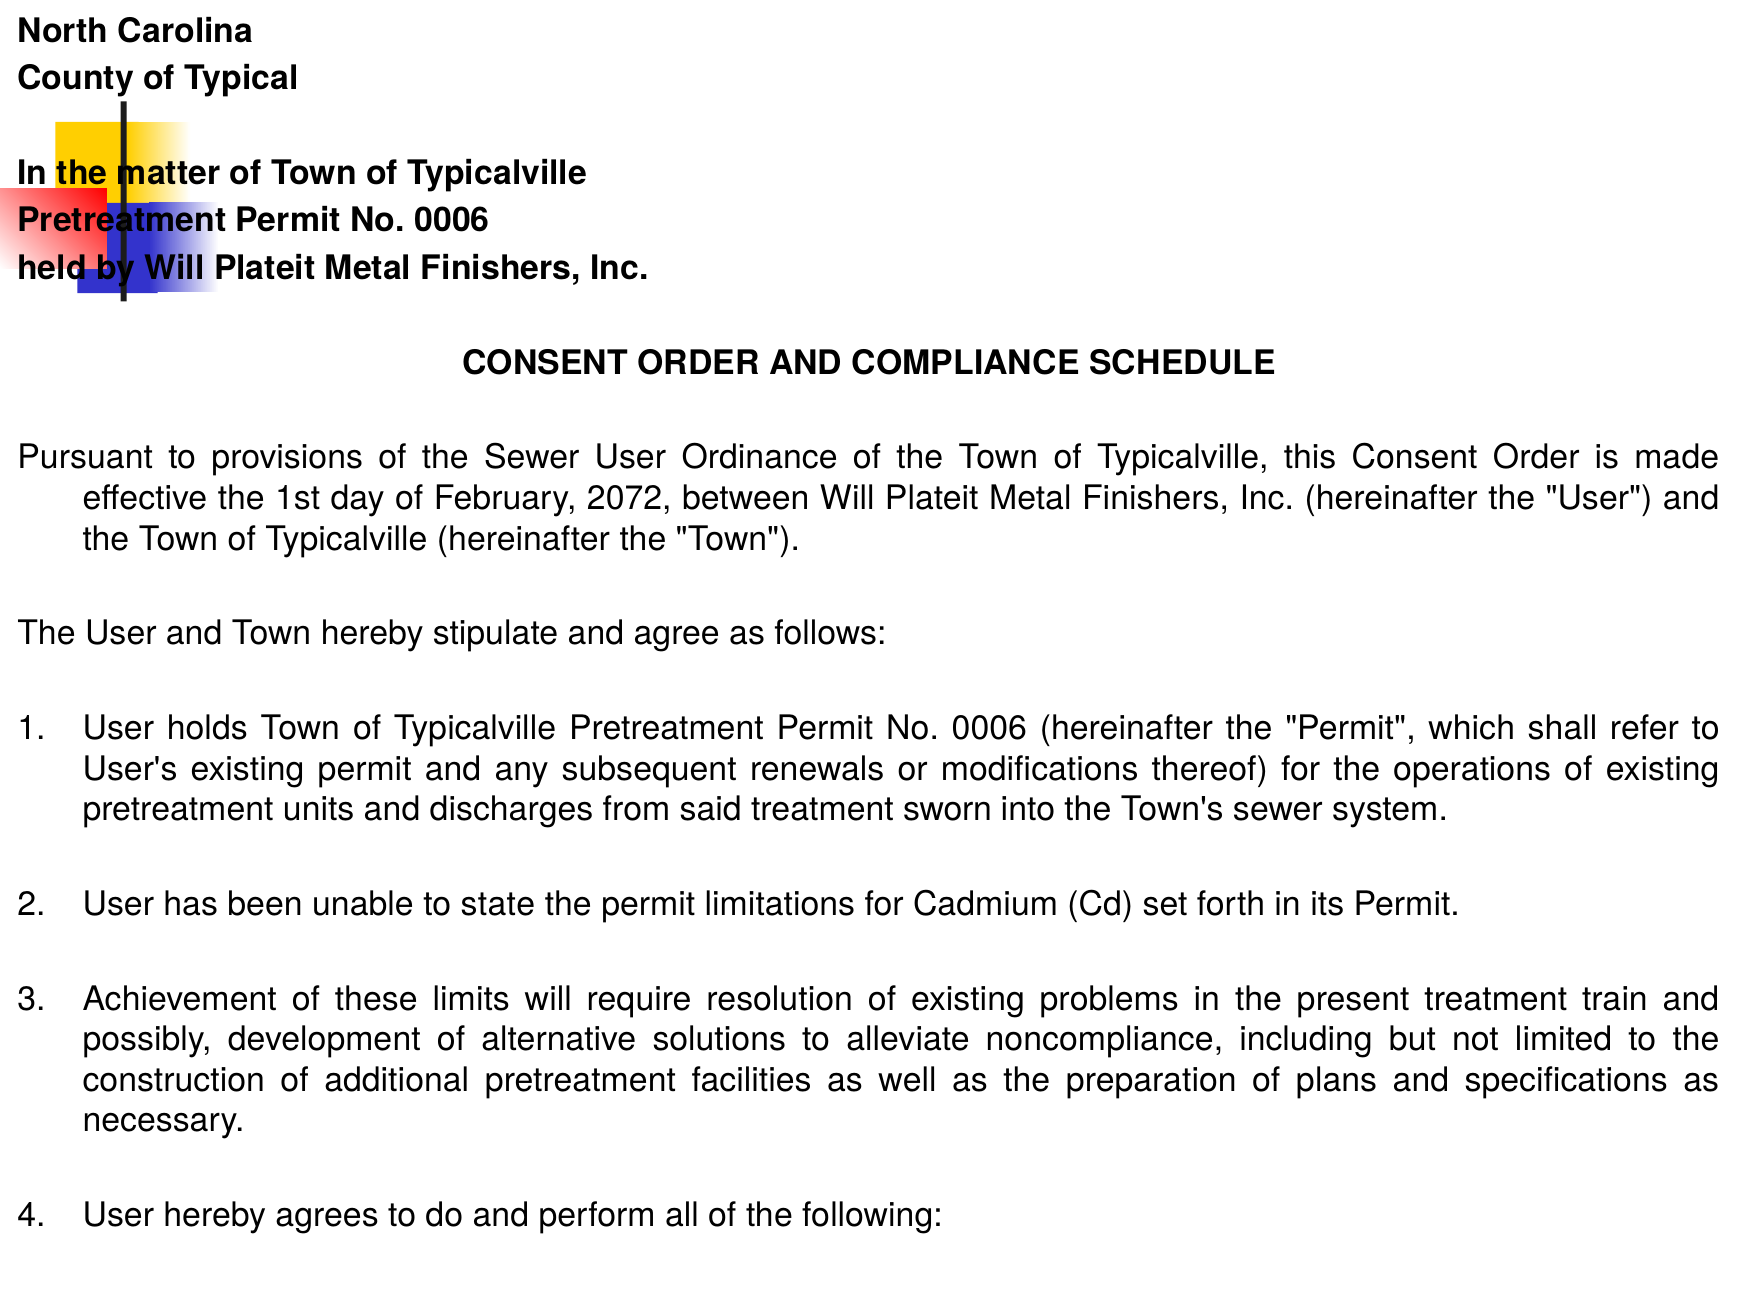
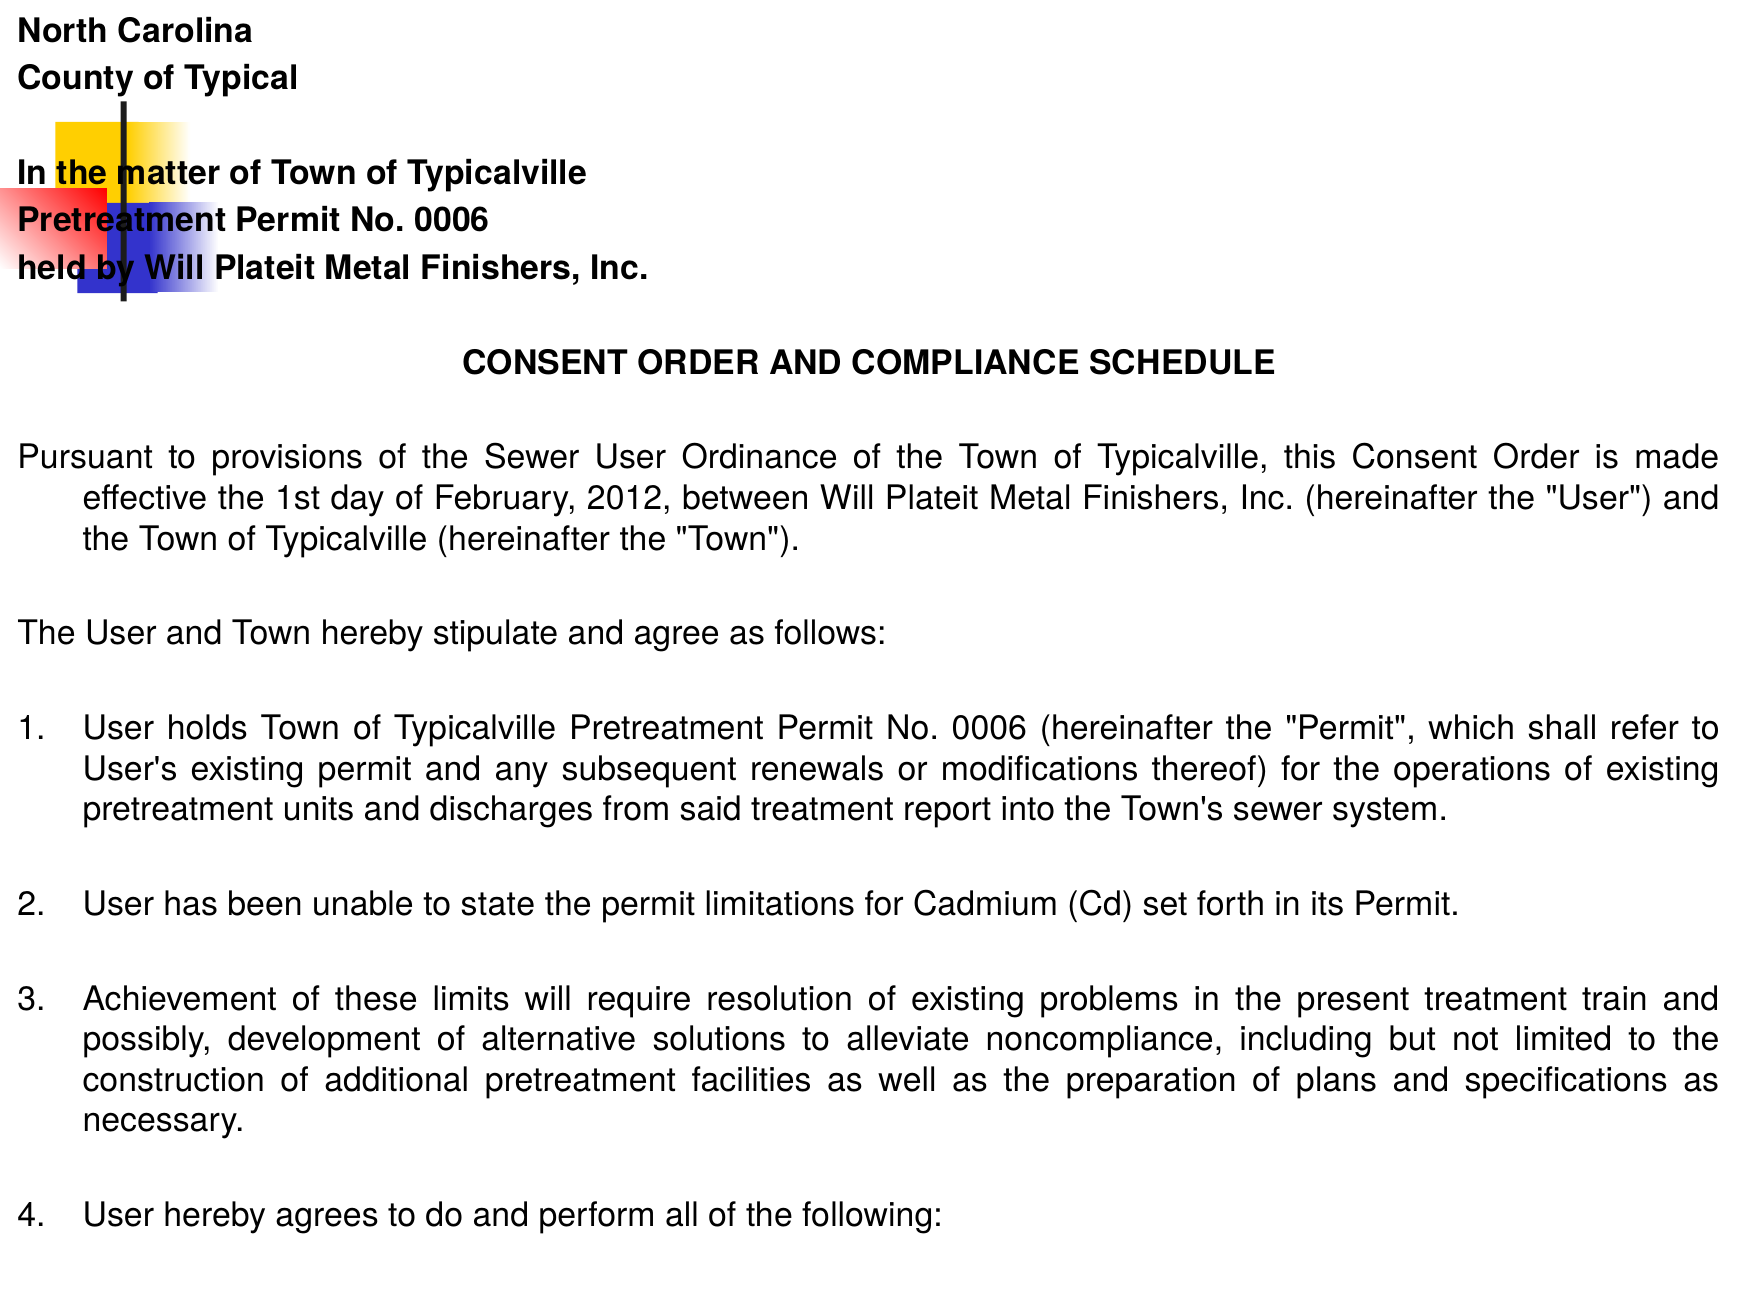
2072: 2072 -> 2012
sworn: sworn -> report
